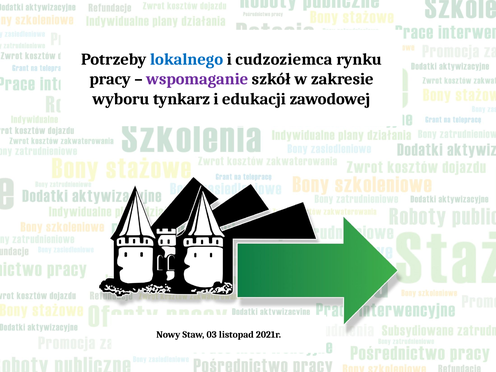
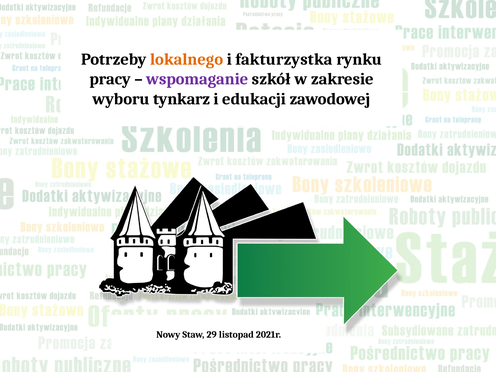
lokalnego colour: blue -> orange
cudzoziemca: cudzoziemca -> fakturzystka
03: 03 -> 29
